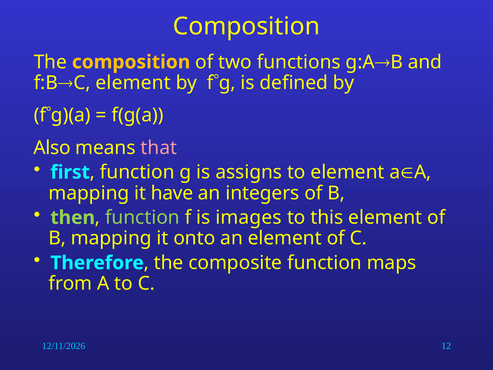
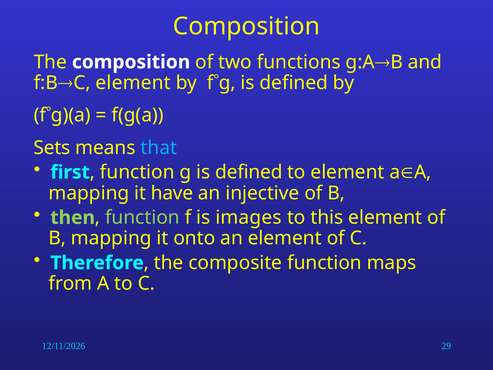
composition at (131, 62) colour: yellow -> white
Also: Also -> Sets
that colour: pink -> light blue
function g is assigns: assigns -> defined
integers: integers -> injective
12: 12 -> 29
